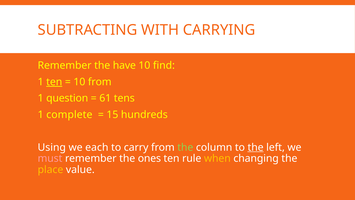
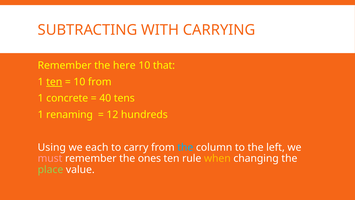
have: have -> here
find: find -> that
question: question -> concrete
61: 61 -> 40
complete: complete -> renaming
15: 15 -> 12
the at (185, 147) colour: light green -> light blue
the at (256, 147) underline: present -> none
place colour: yellow -> light green
